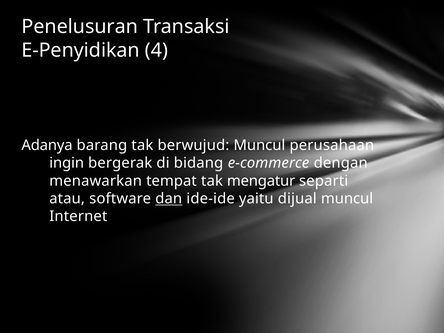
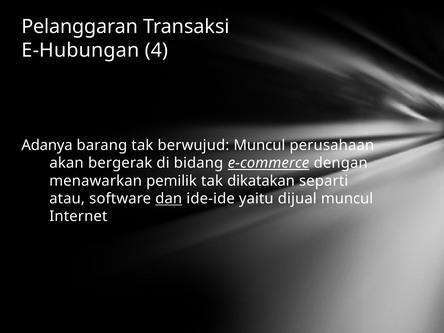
Penelusuran: Penelusuran -> Pelanggaran
E-Penyidikan: E-Penyidikan -> E-Hubungan
ingin: ingin -> akan
e-commerce underline: none -> present
tempat: tempat -> pemilik
mengatur: mengatur -> dikatakan
